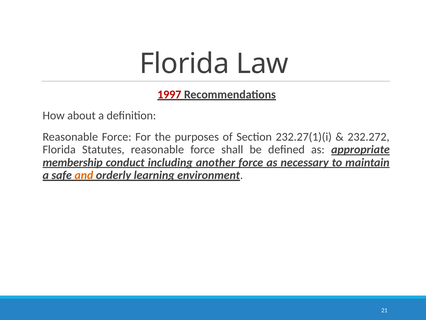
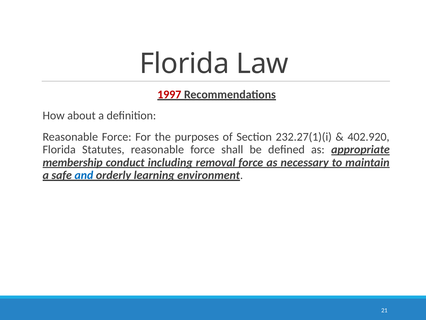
232.272: 232.272 -> 402.920
another: another -> removal
and colour: orange -> blue
